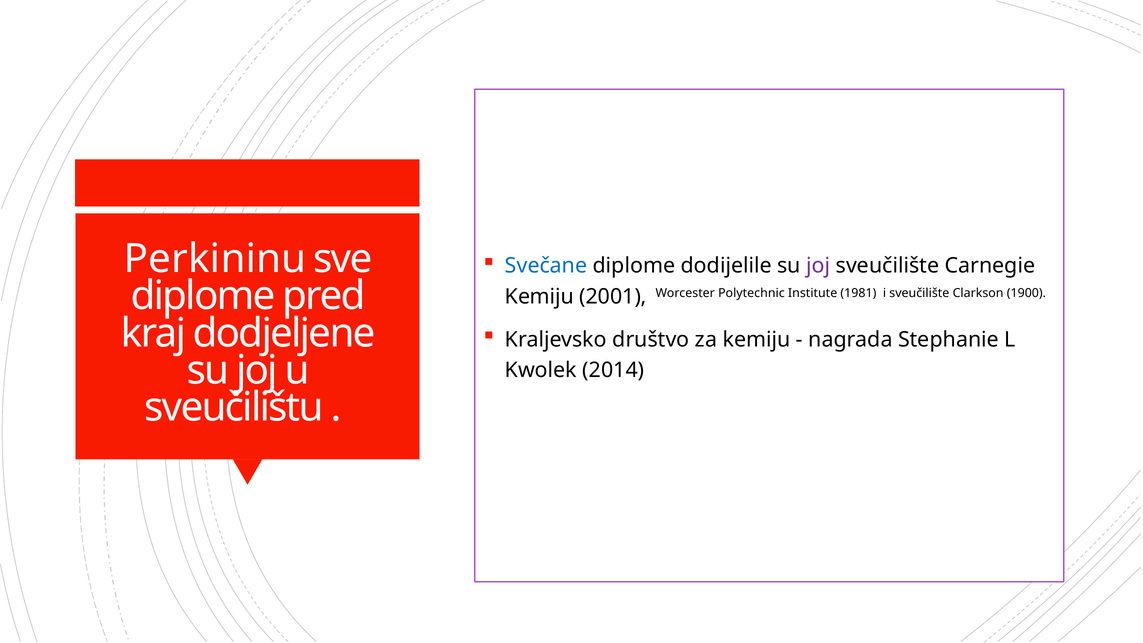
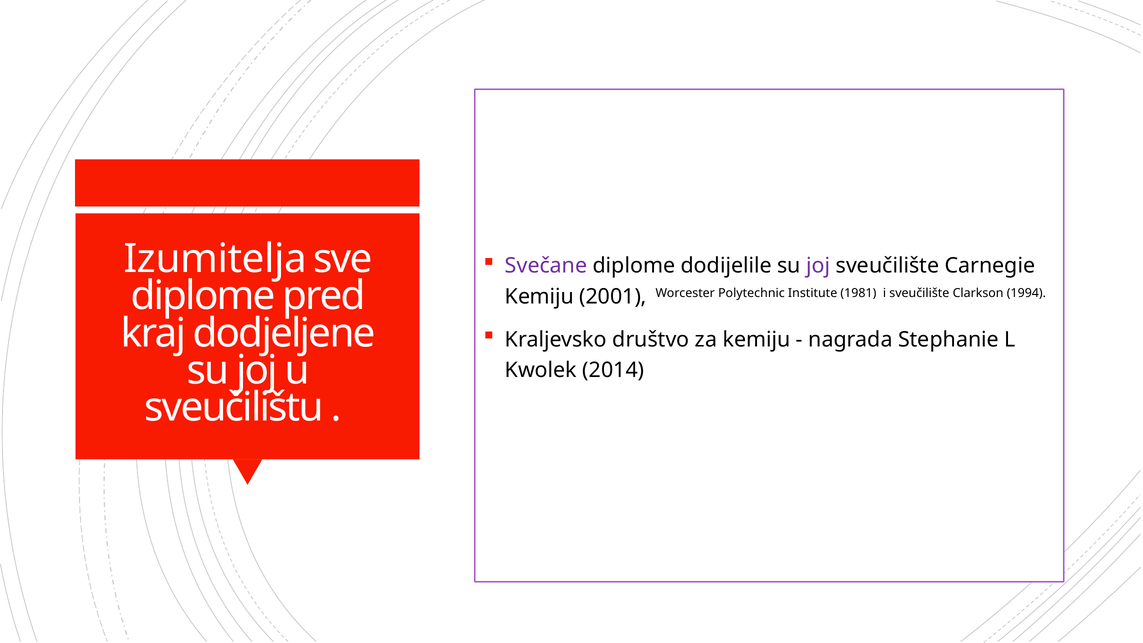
Perkininu: Perkininu -> Izumitelja
Svečane colour: blue -> purple
1900: 1900 -> 1994
